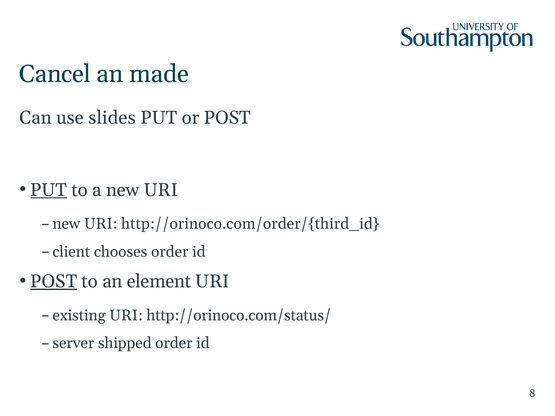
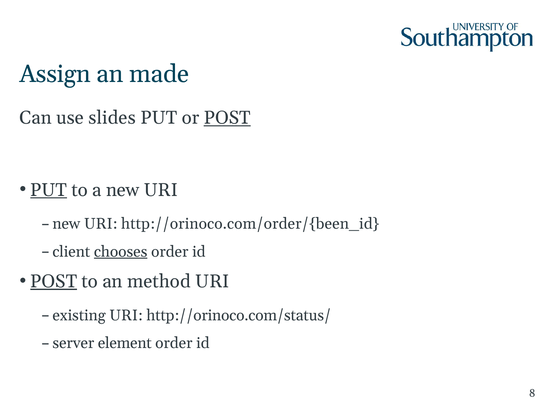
Cancel: Cancel -> Assign
POST at (227, 118) underline: none -> present
http://orinoco.com/order/{third_id: http://orinoco.com/order/{third_id -> http://orinoco.com/order/{been_id
chooses underline: none -> present
element: element -> method
shipped: shipped -> element
